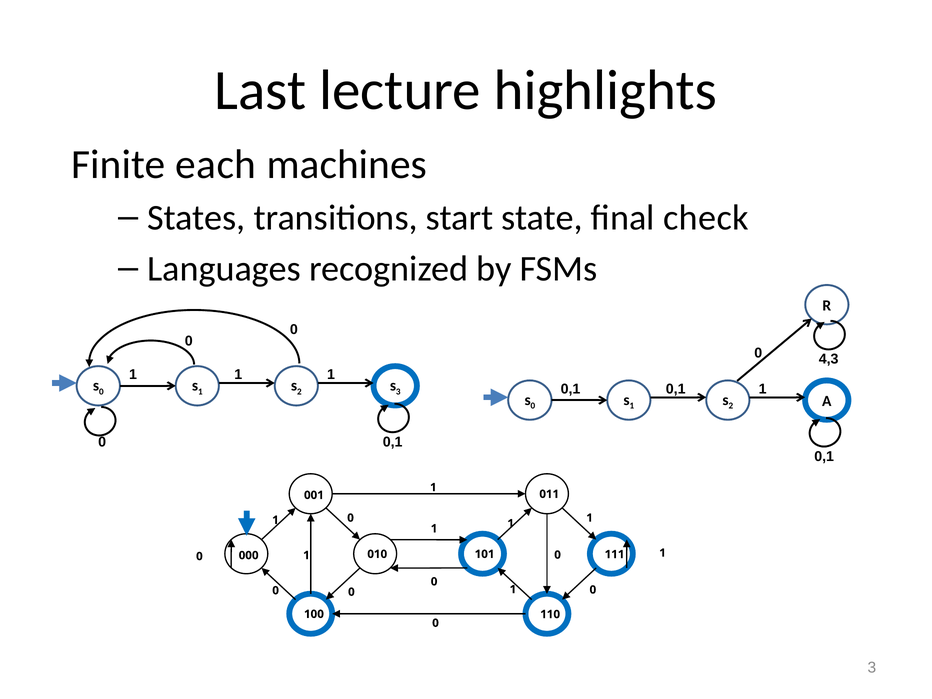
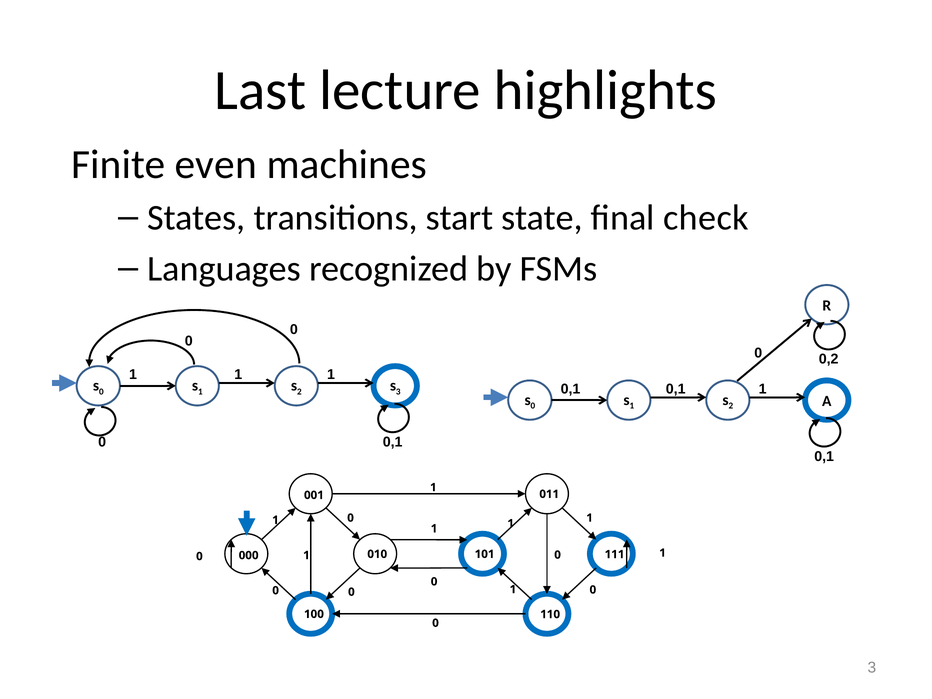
each: each -> even
4,3: 4,3 -> 0,2
